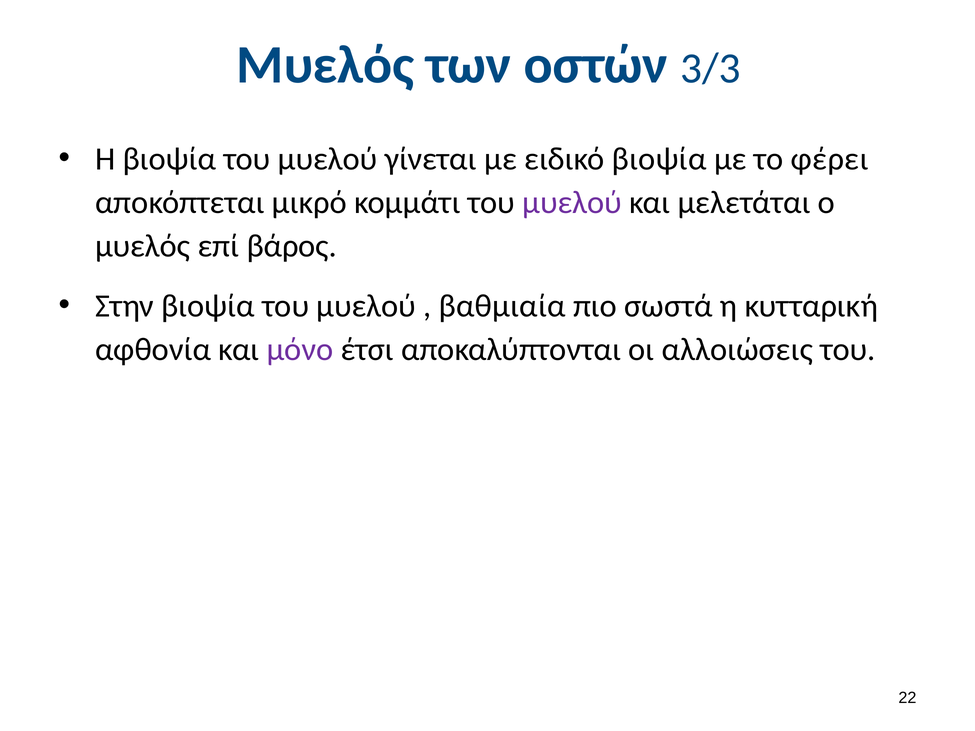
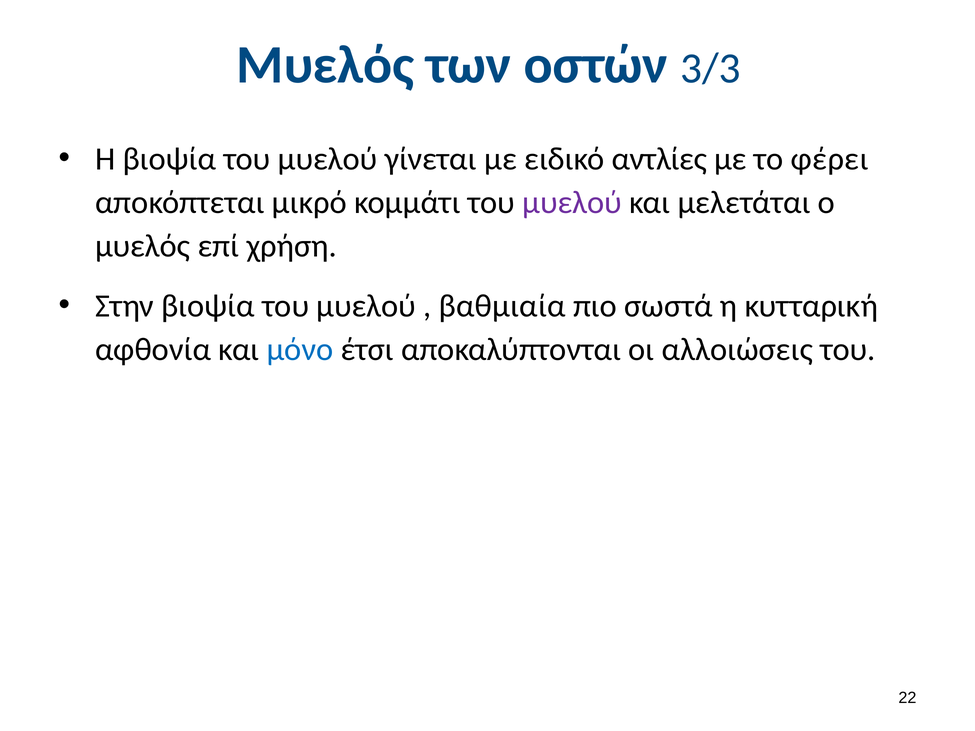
ειδικό βιοψία: βιοψία -> αντλίες
βάρος: βάρος -> χρήση
μόνο colour: purple -> blue
